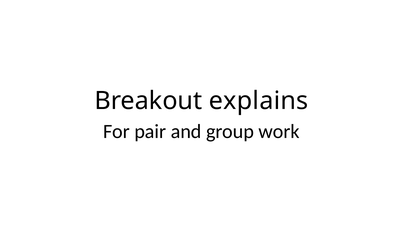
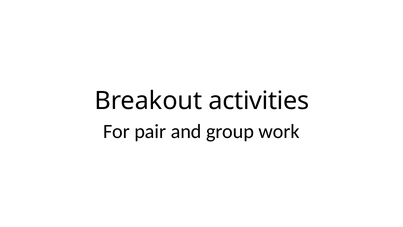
explains: explains -> activities
